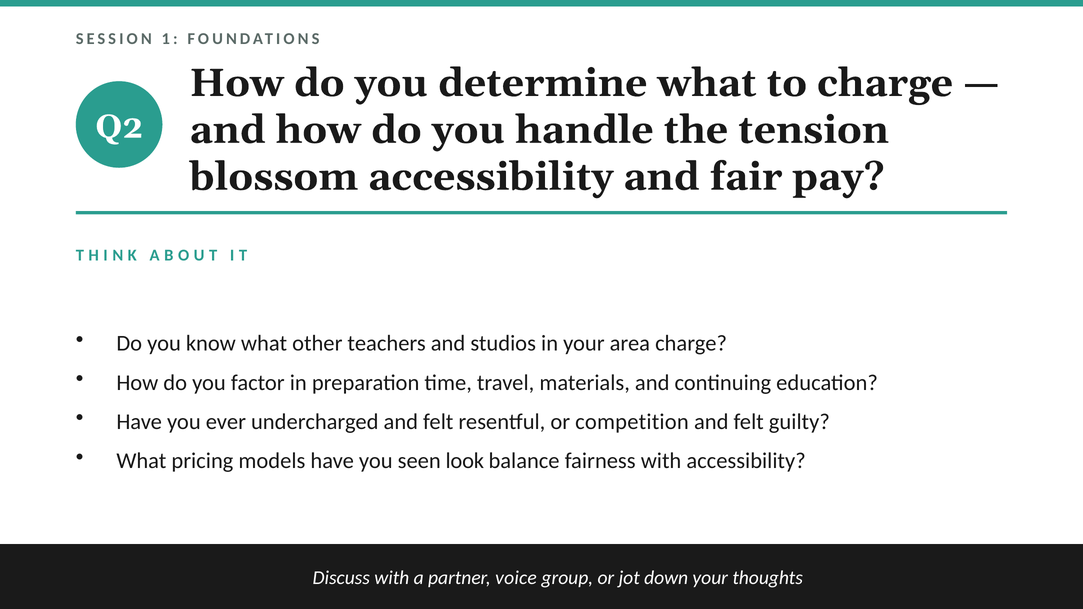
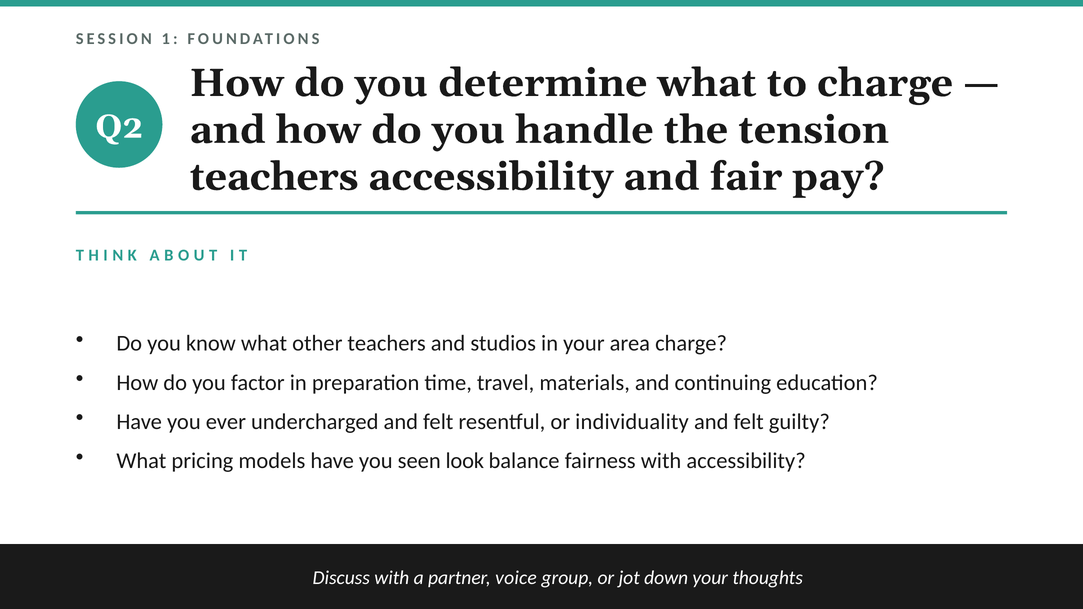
blossom at (274, 177): blossom -> teachers
competition: competition -> individuality
